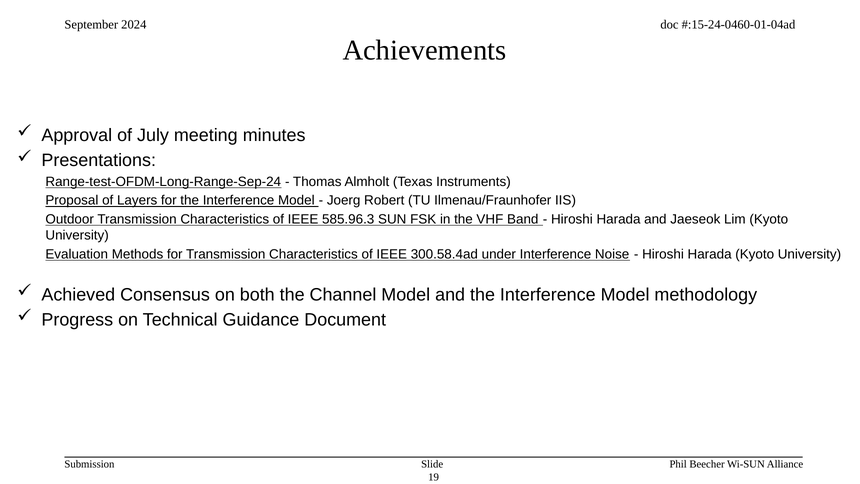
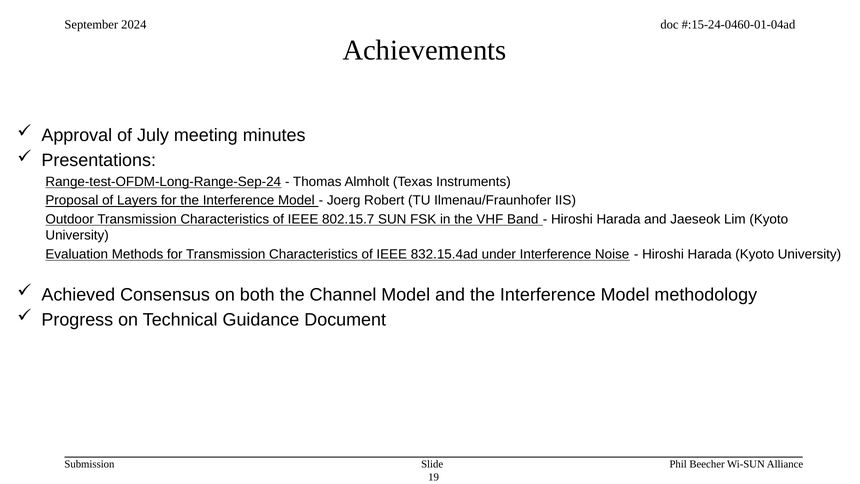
585.96.3: 585.96.3 -> 802.15.7
300.58.4ad: 300.58.4ad -> 832.15.4ad
